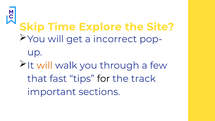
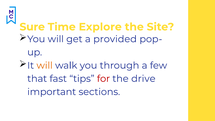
Skip: Skip -> Sure
incorrect: incorrect -> provided
for colour: black -> red
track: track -> drive
